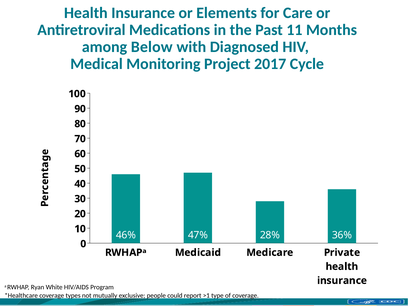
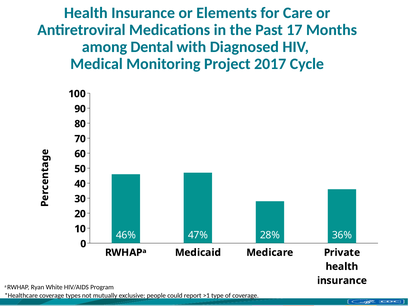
11: 11 -> 17
Below: Below -> Dental
